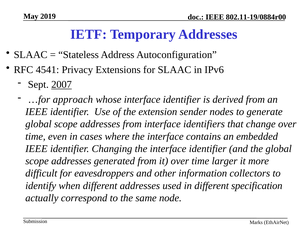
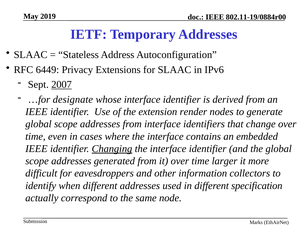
4541: 4541 -> 6449
approach: approach -> designate
sender: sender -> render
Changing underline: none -> present
